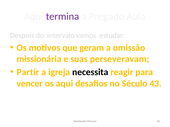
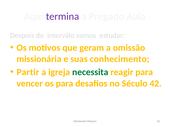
perseveravam: perseveravam -> conhecimento
necessita colour: black -> green
os aqui: aqui -> para
43: 43 -> 42
